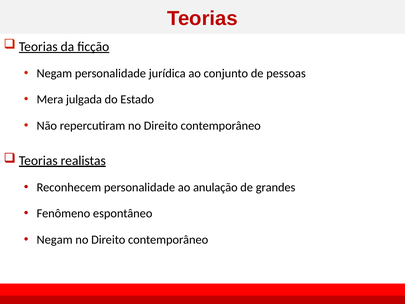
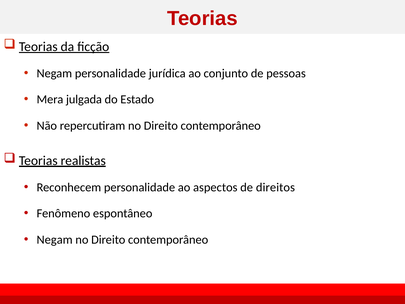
anulação: anulação -> aspectos
grandes: grandes -> direitos
